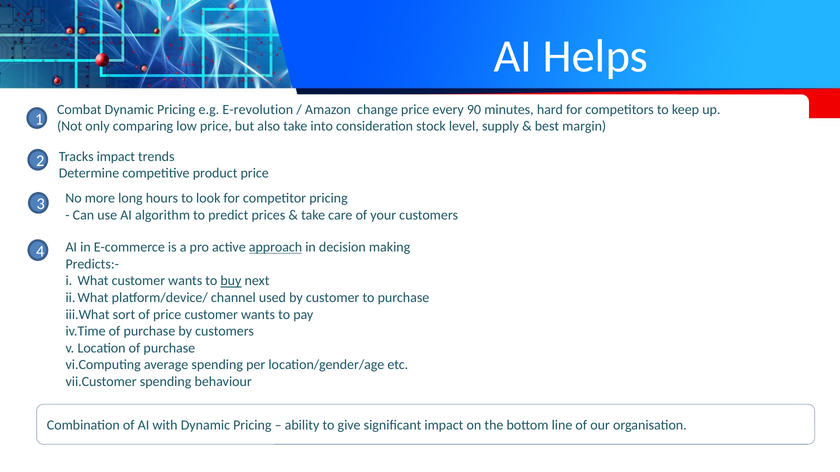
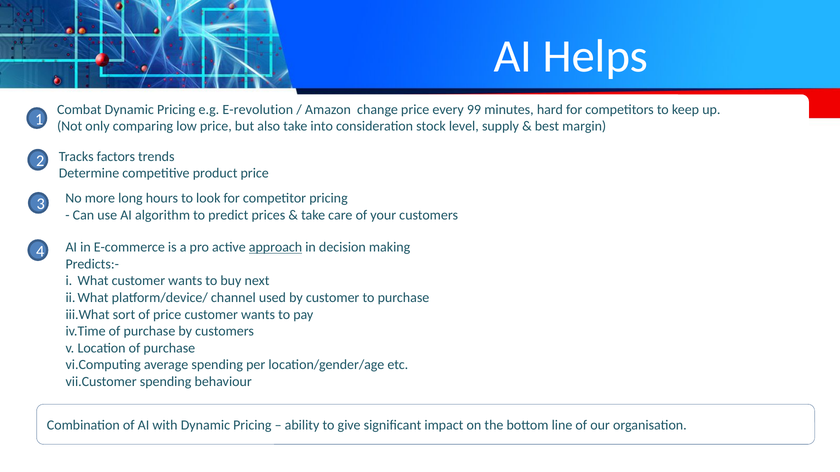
90: 90 -> 99
Tracks impact: impact -> factors
buy underline: present -> none
